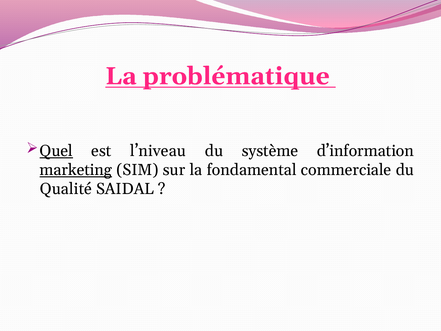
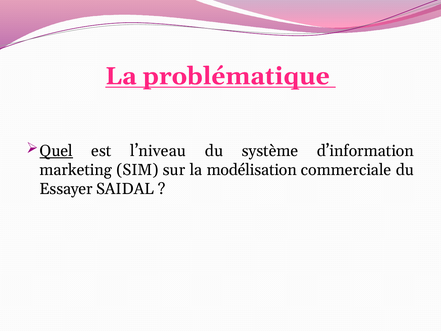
marketing underline: present -> none
fondamental: fondamental -> modélisation
Qualité: Qualité -> Essayer
